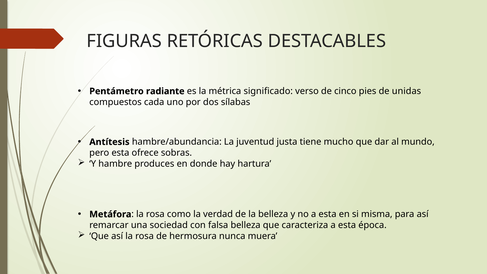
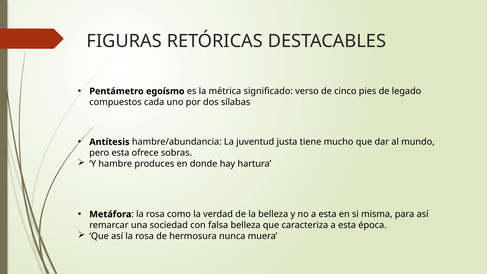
radiante: radiante -> egoísmo
unidas: unidas -> legado
